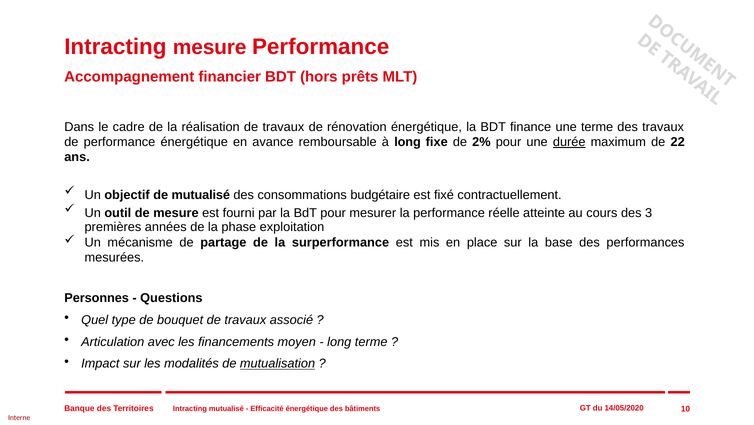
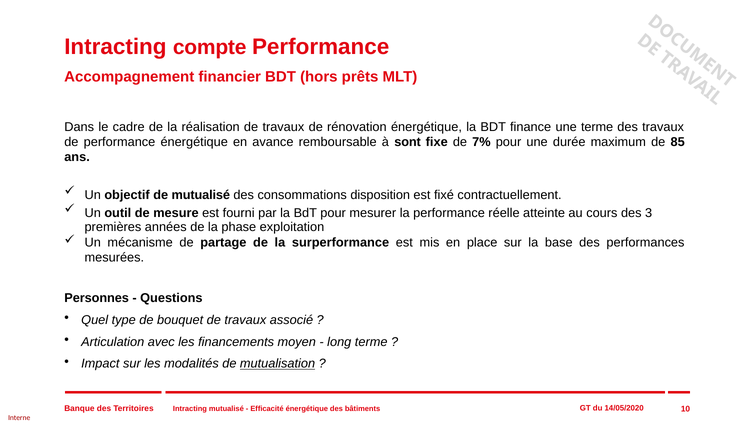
Intracting mesure: mesure -> compte
à long: long -> sont
2%: 2% -> 7%
durée underline: present -> none
22: 22 -> 85
budgétaire: budgétaire -> disposition
